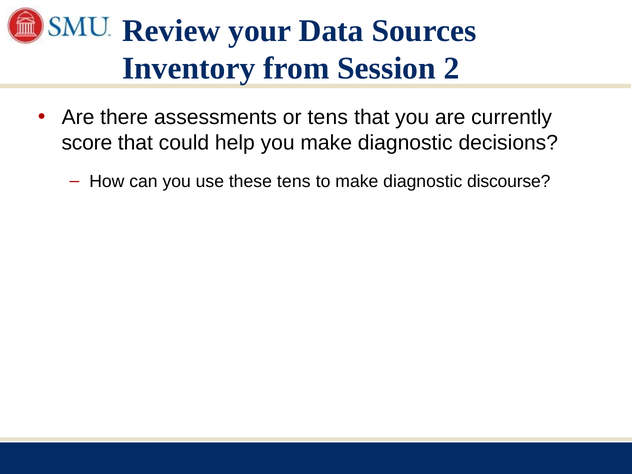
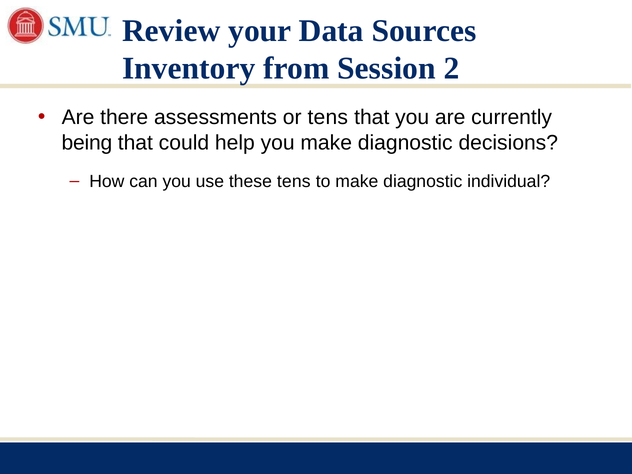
score: score -> being
discourse: discourse -> individual
